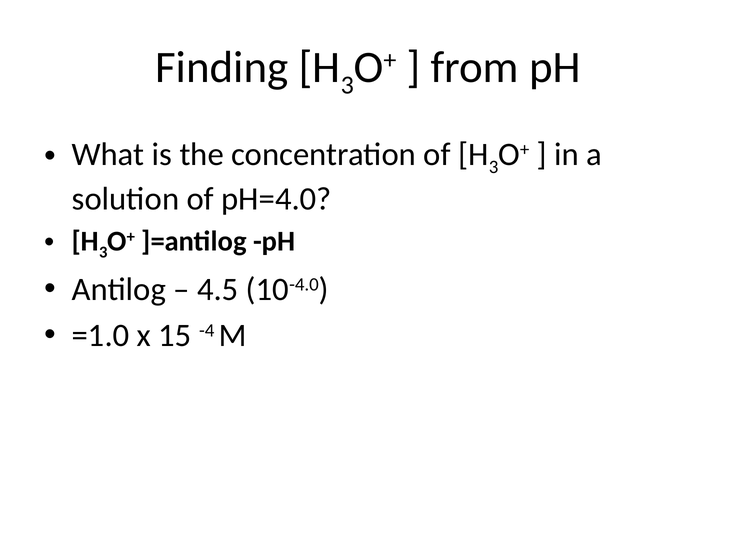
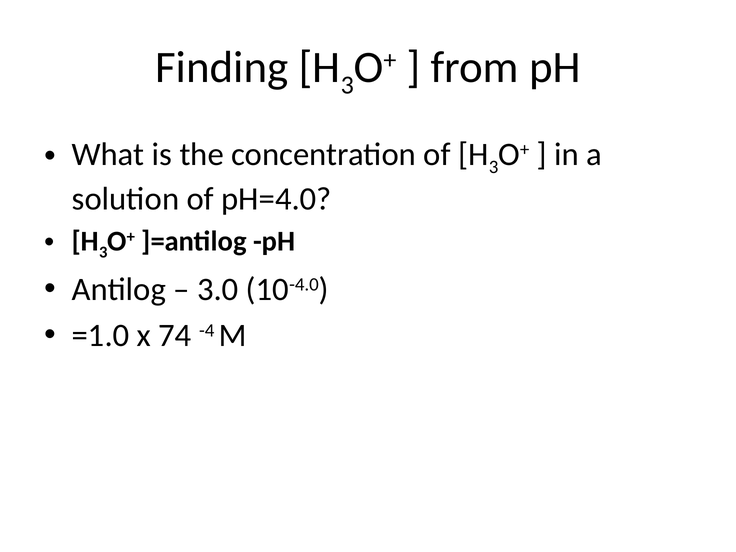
4.5: 4.5 -> 3.0
15: 15 -> 74
